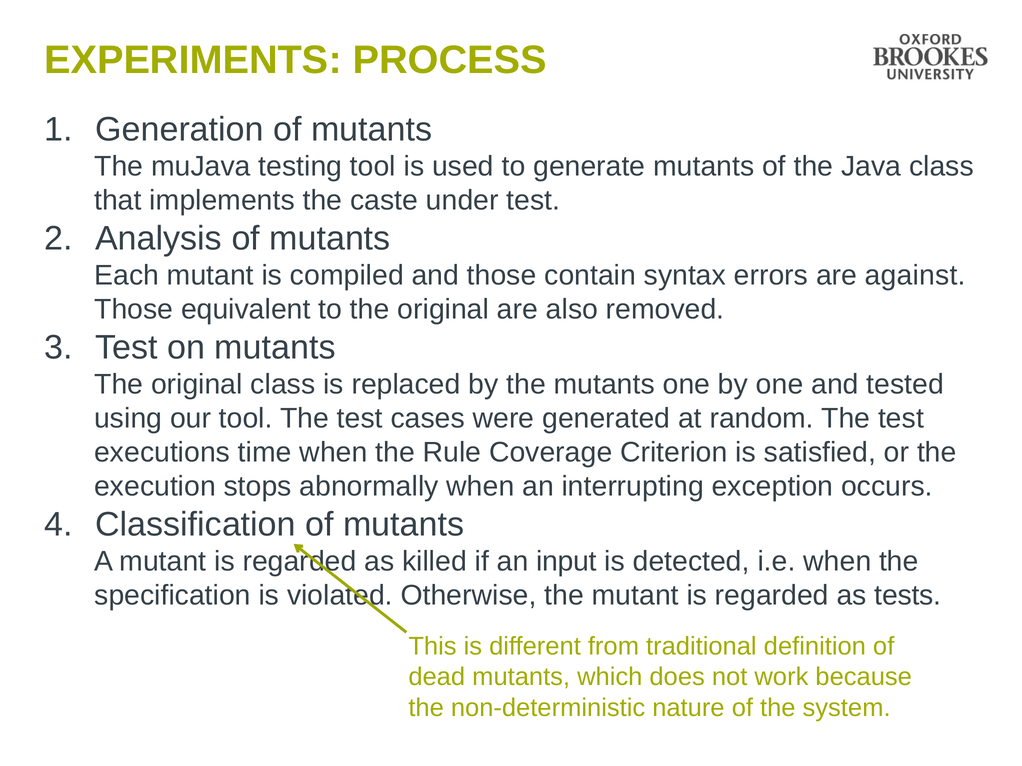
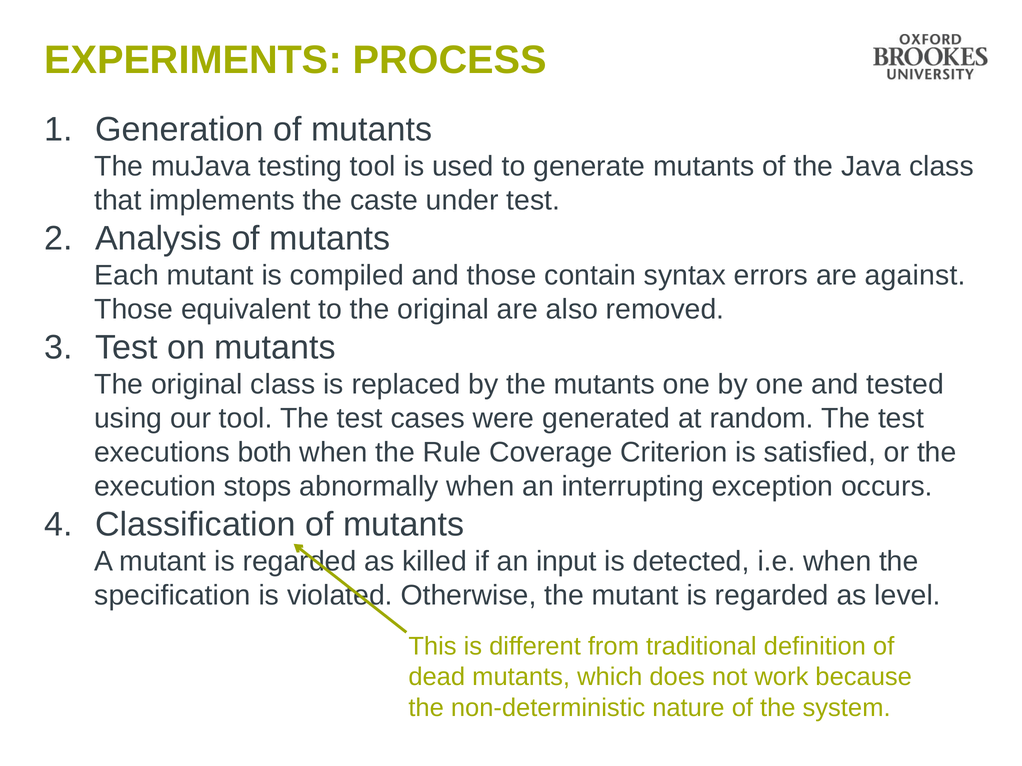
time: time -> both
tests: tests -> level
